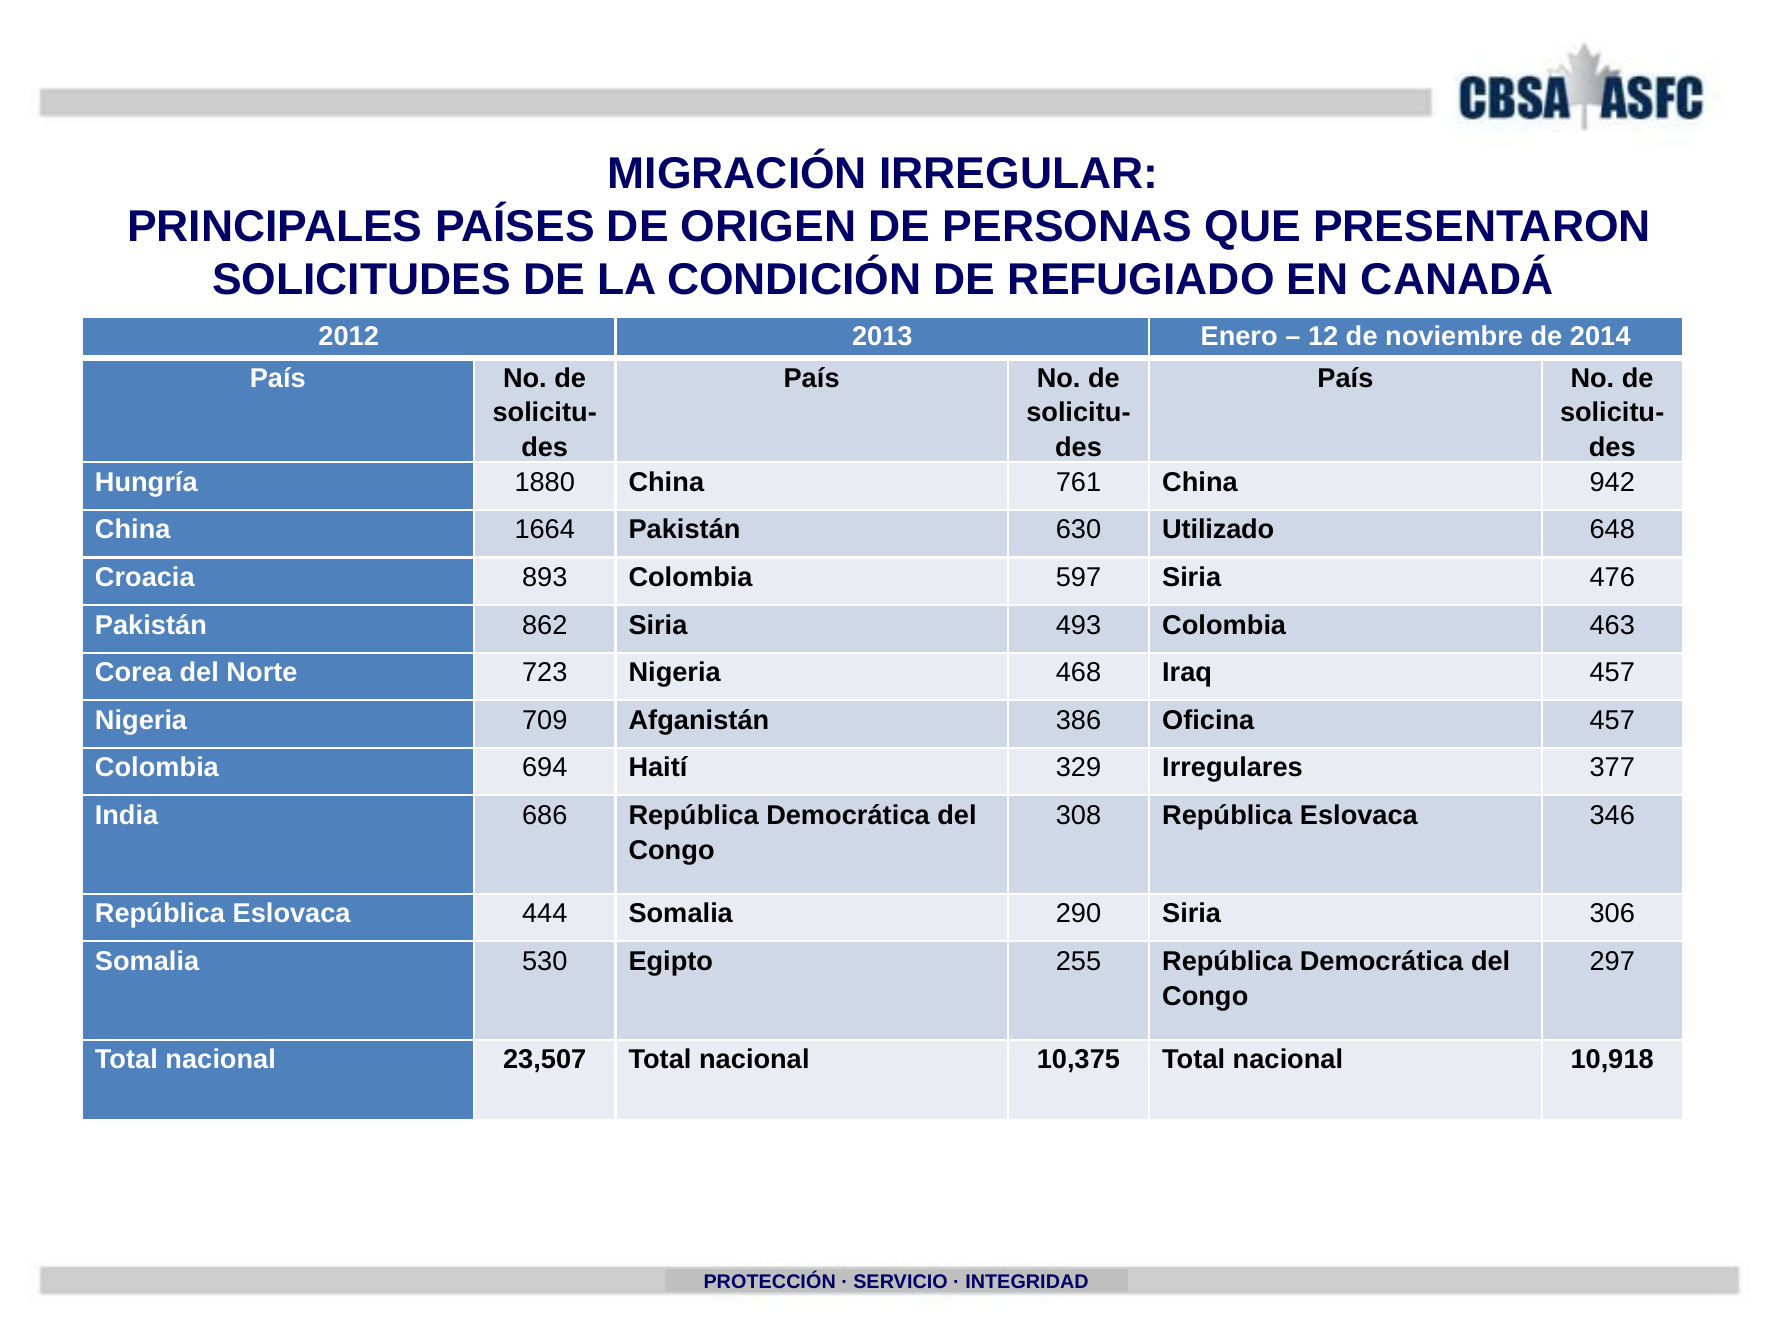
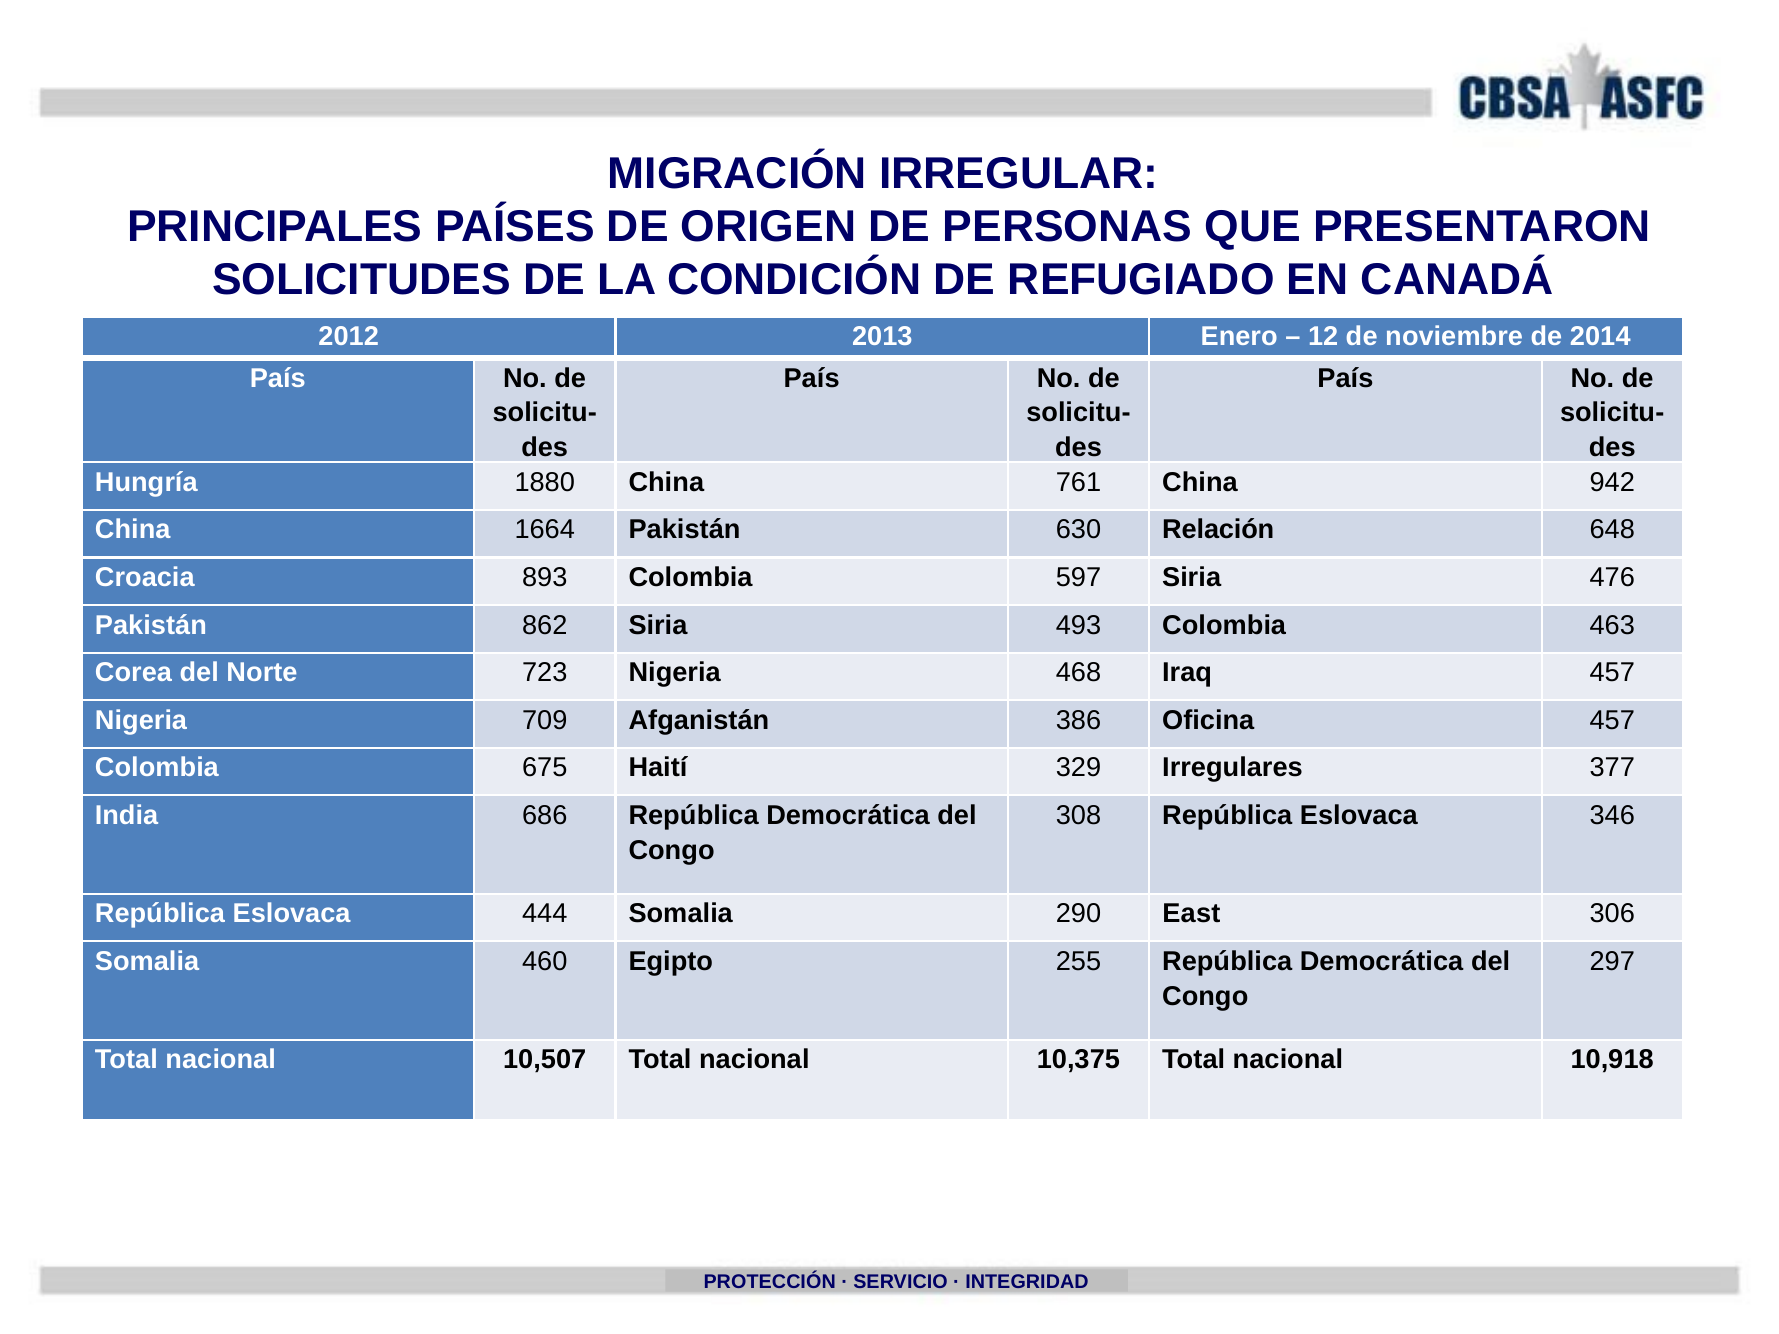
Utilizado: Utilizado -> Relación
694: 694 -> 675
290 Siria: Siria -> East
530: 530 -> 460
23,507: 23,507 -> 10,507
